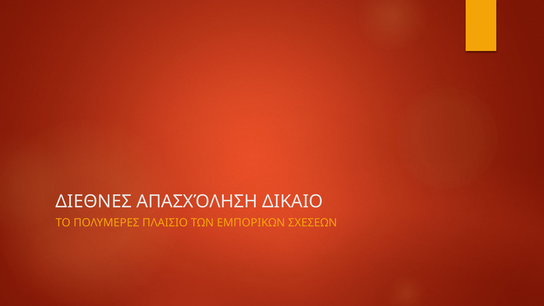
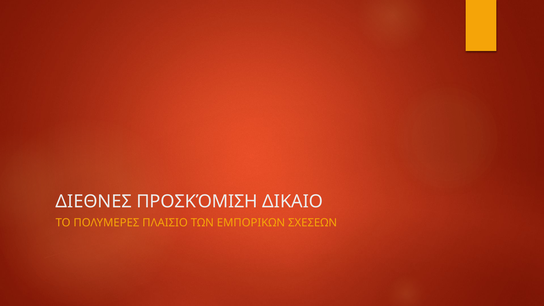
ΑΠΑΣΧΌΛΗΣΗ: ΑΠΑΣΧΌΛΗΣΗ -> ΠΡΟΣΚΌΜΙΣΗ
